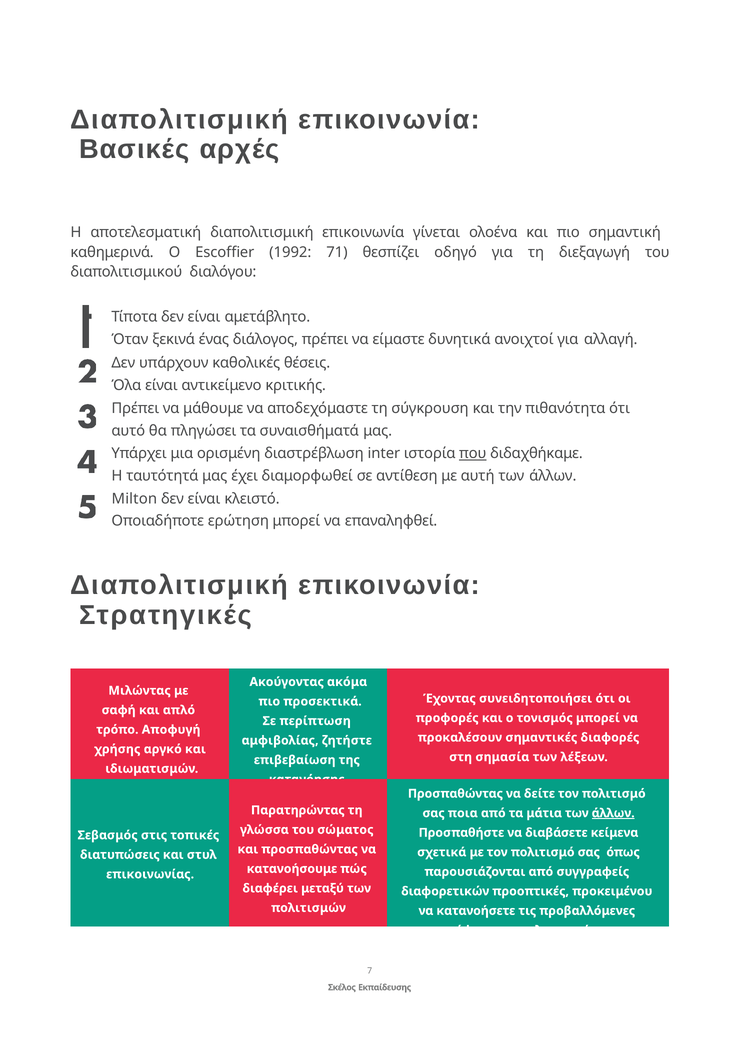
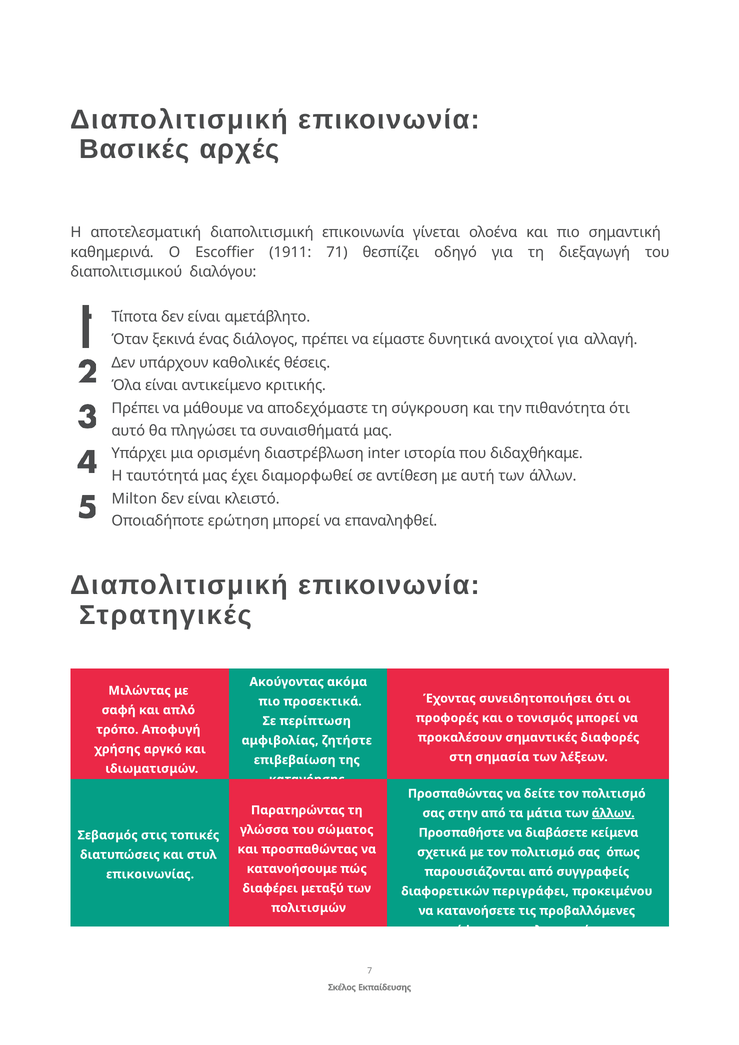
1992: 1992 -> 1911
που underline: present -> none
ποια: ποια -> στην
προοπτικές: προοπτικές -> περιγράφει
